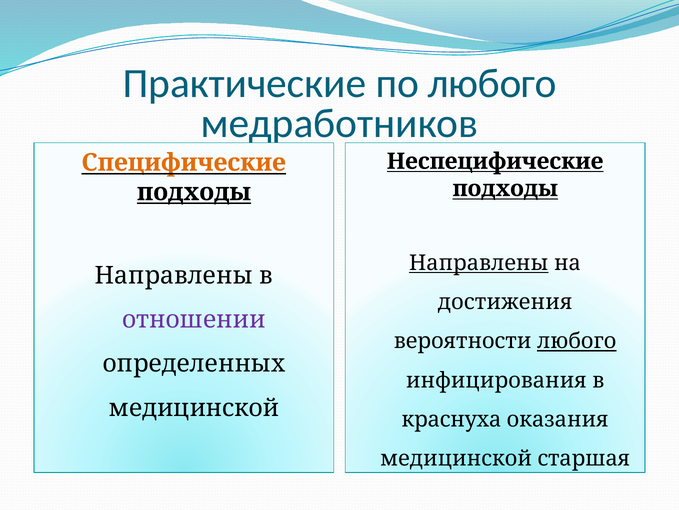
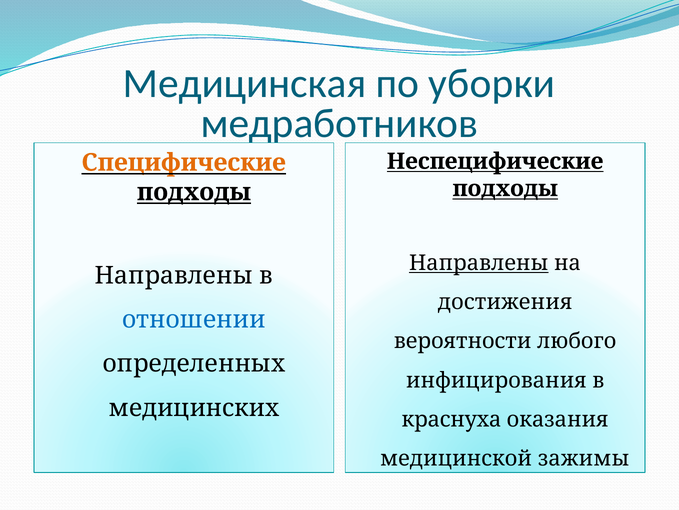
Практические: Практические -> Медицинская
по любого: любого -> уборки
отношении colour: purple -> blue
любого at (577, 341) underline: present -> none
медицинской at (194, 407): медицинской -> медицинских
старшая: старшая -> зажимы
